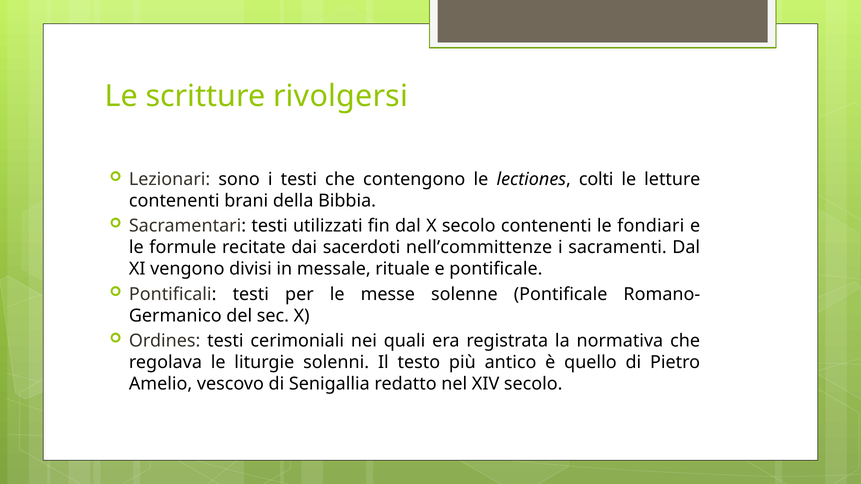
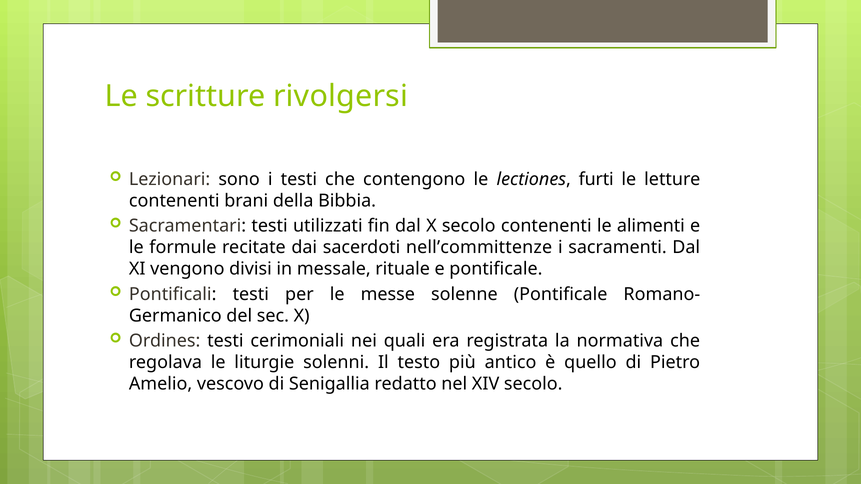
colti: colti -> furti
fondiari: fondiari -> alimenti
